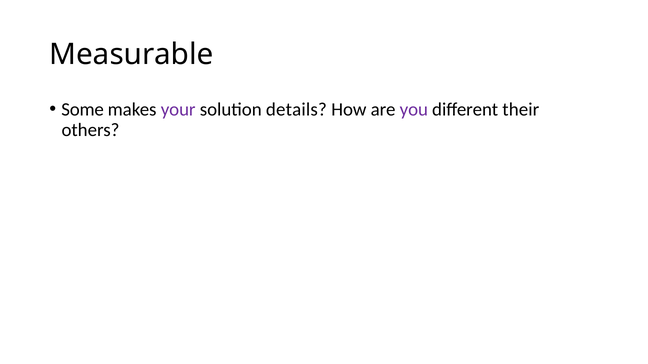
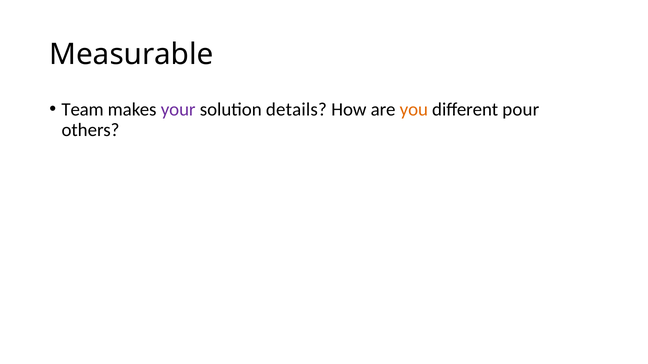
Some: Some -> Team
you colour: purple -> orange
their: their -> pour
